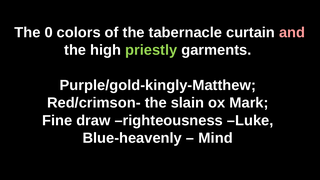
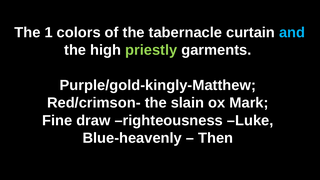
0: 0 -> 1
and colour: pink -> light blue
Mind: Mind -> Then
